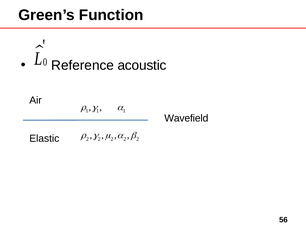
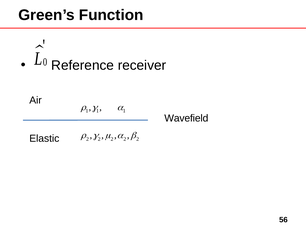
acoustic: acoustic -> receiver
